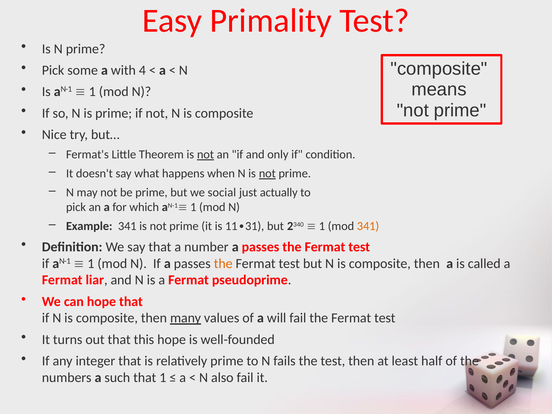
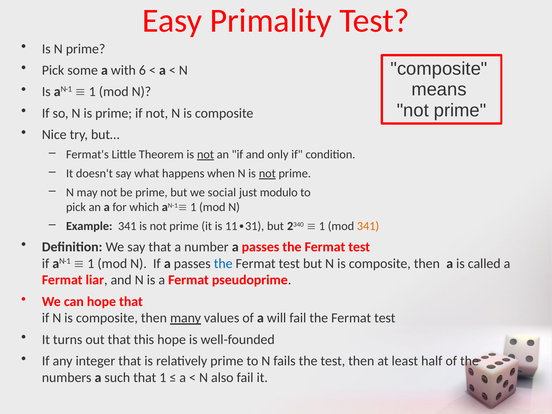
4: 4 -> 6
actually: actually -> modulo
the at (223, 263) colour: orange -> blue
